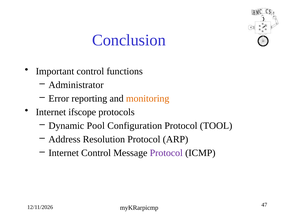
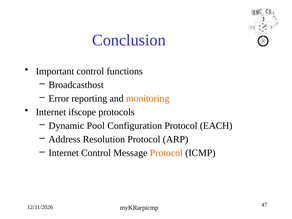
Administrator: Administrator -> Broadcasthost
TOOL: TOOL -> EACH
Protocol at (166, 153) colour: purple -> orange
